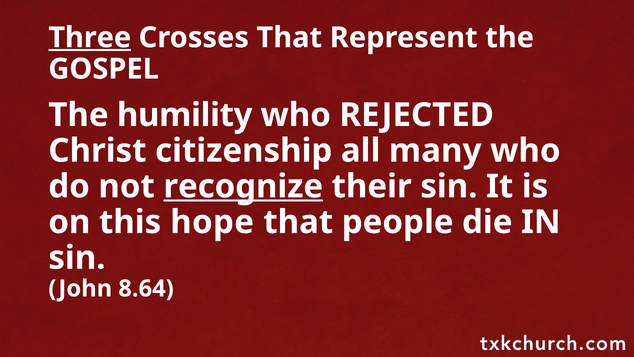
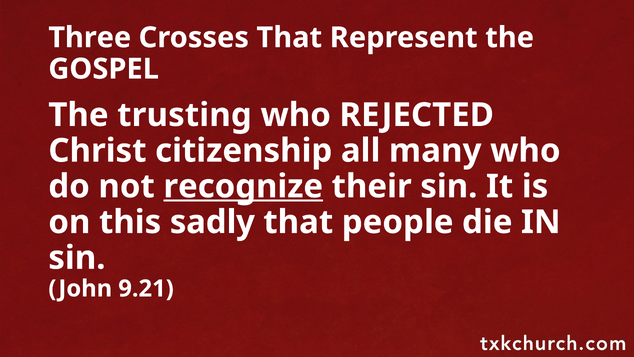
Three underline: present -> none
humility: humility -> trusting
hope: hope -> sadly
8.64: 8.64 -> 9.21
